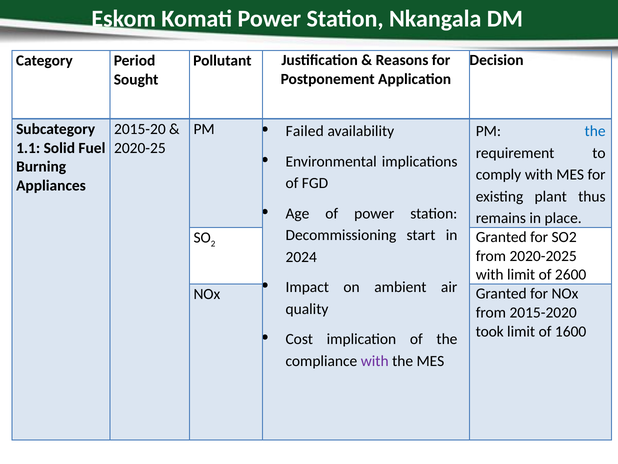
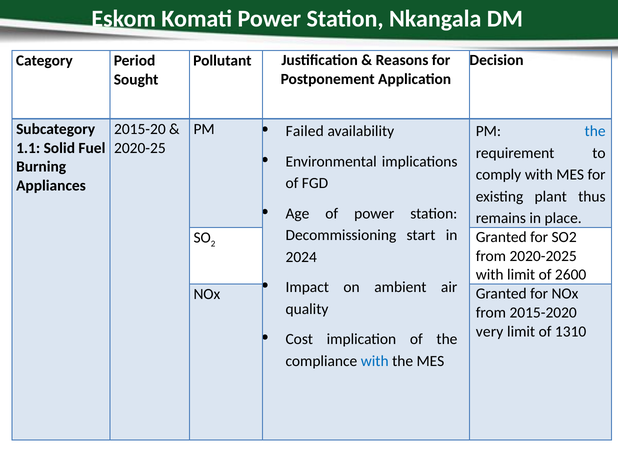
took: took -> very
1600: 1600 -> 1310
with at (375, 361) colour: purple -> blue
